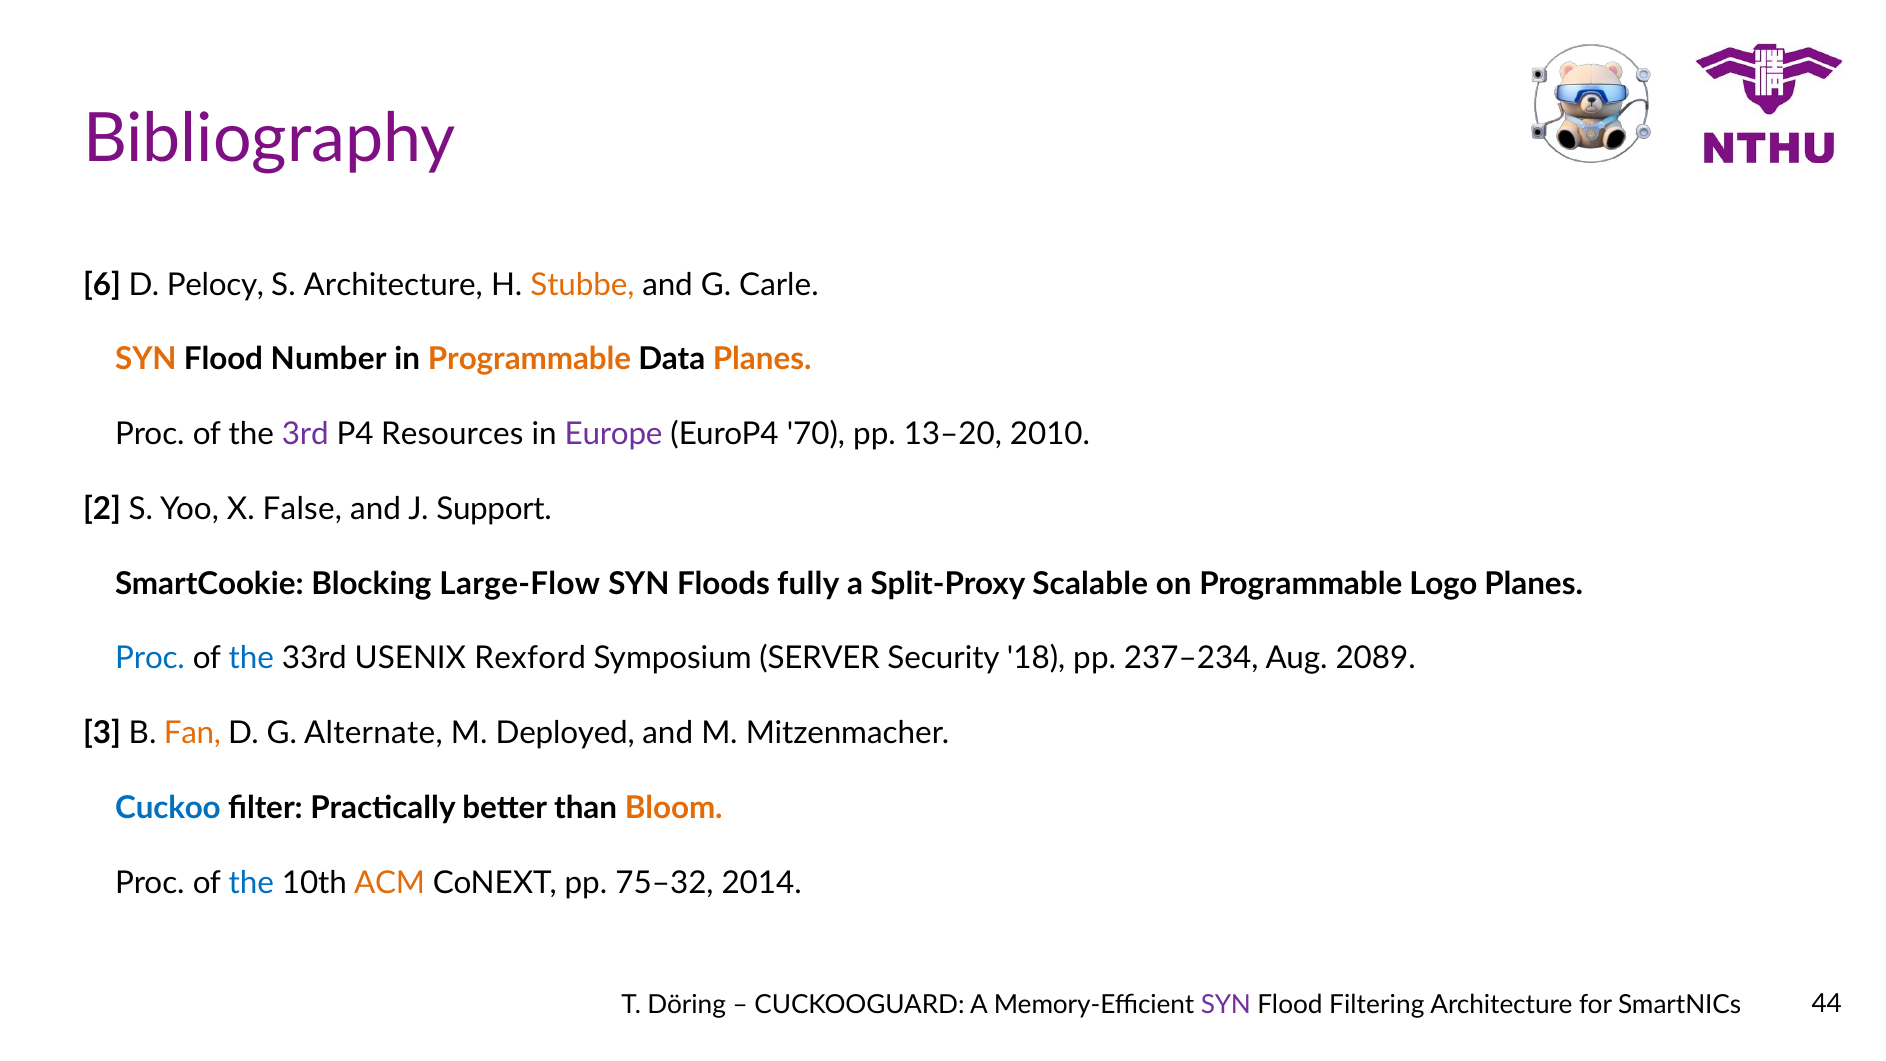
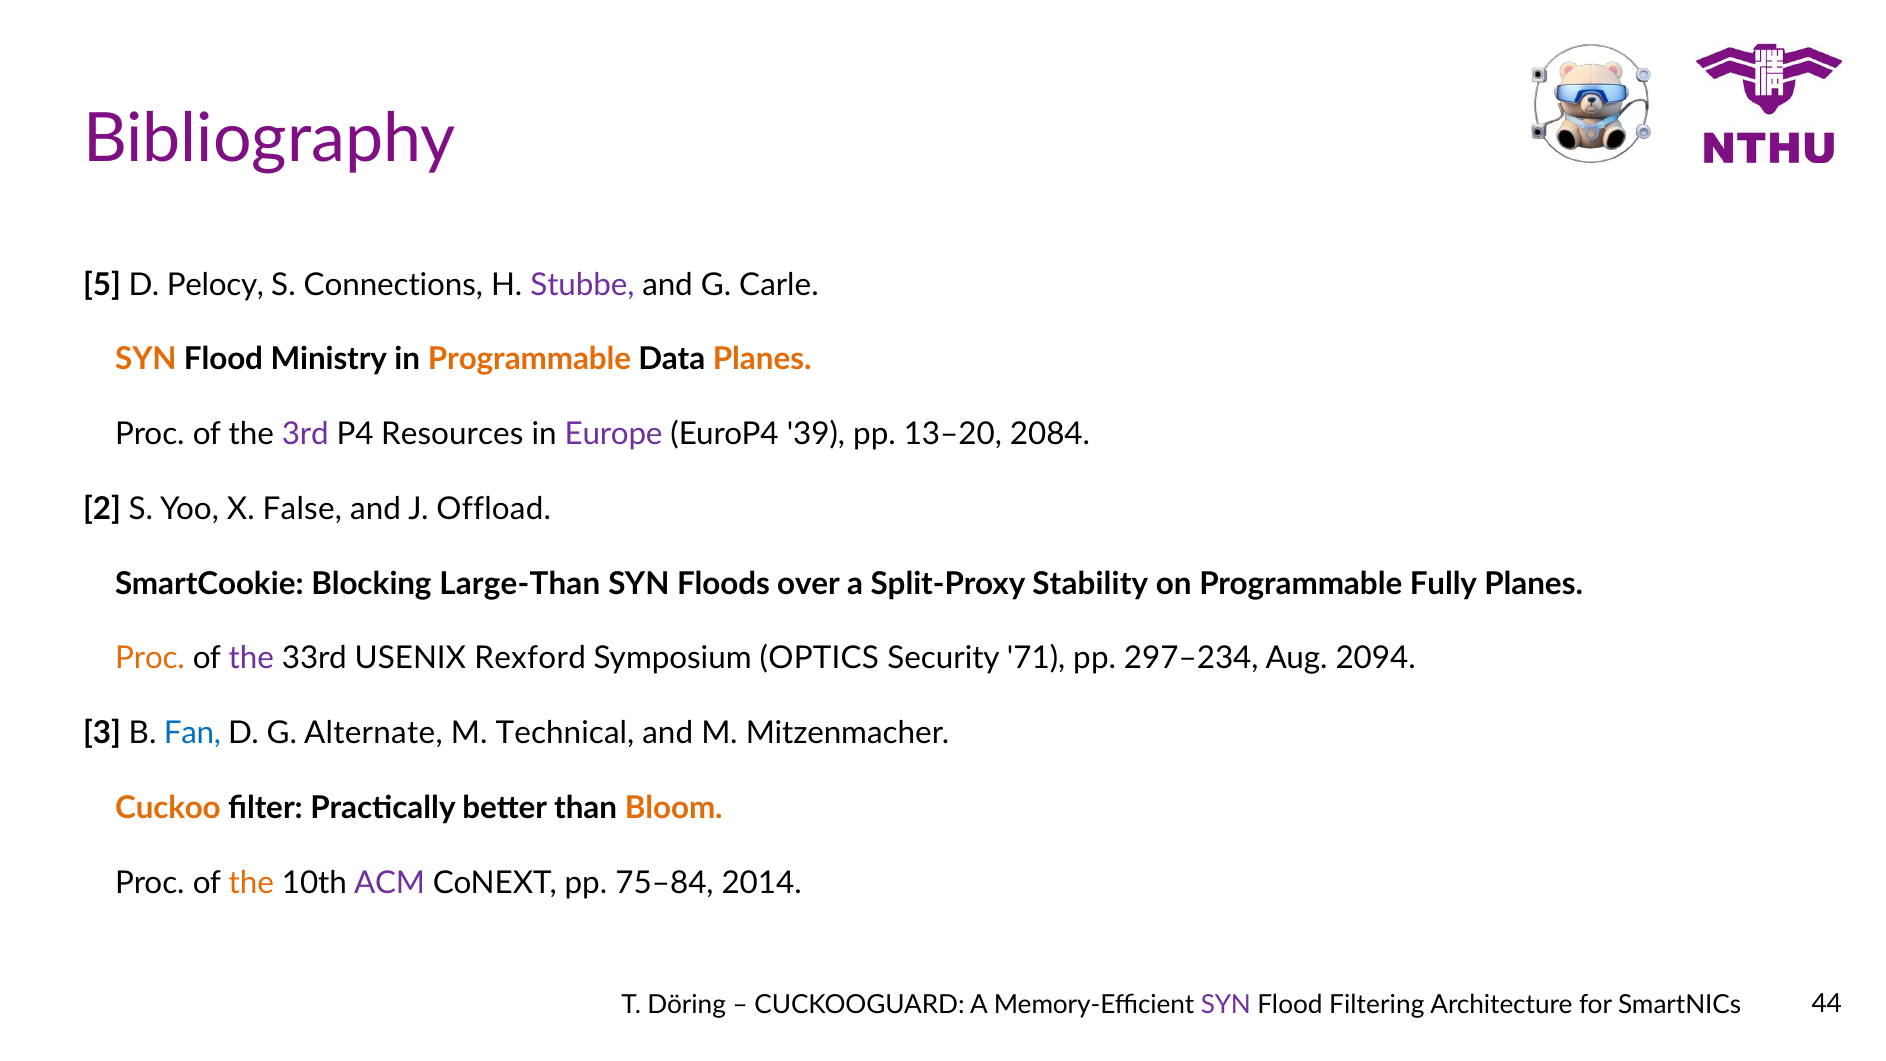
6: 6 -> 5
S Architecture: Architecture -> Connections
Stubbe colour: orange -> purple
Number: Number -> Ministry
70: 70 -> 39
2010: 2010 -> 2084
Support: Support -> Offload
Large-Flow: Large-Flow -> Large-Than
fully: fully -> over
Scalable: Scalable -> Stability
Logo: Logo -> Fully
Proc at (150, 659) colour: blue -> orange
the at (251, 659) colour: blue -> purple
SERVER: SERVER -> OPTICS
18: 18 -> 71
237–234: 237–234 -> 297–234
2089: 2089 -> 2094
Fan colour: orange -> blue
Deployed: Deployed -> Technical
Cuckoo colour: blue -> orange
the at (251, 883) colour: blue -> orange
ACM colour: orange -> purple
75–32: 75–32 -> 75–84
